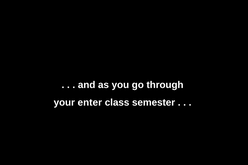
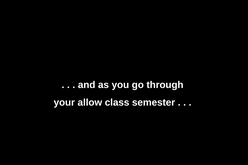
enter: enter -> allow
